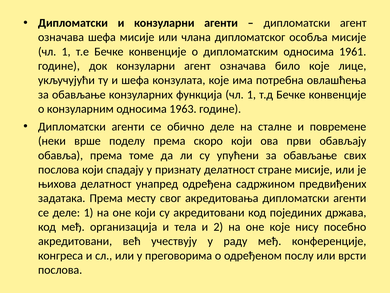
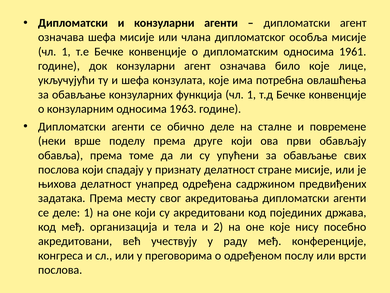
скоро: скоро -> друге
